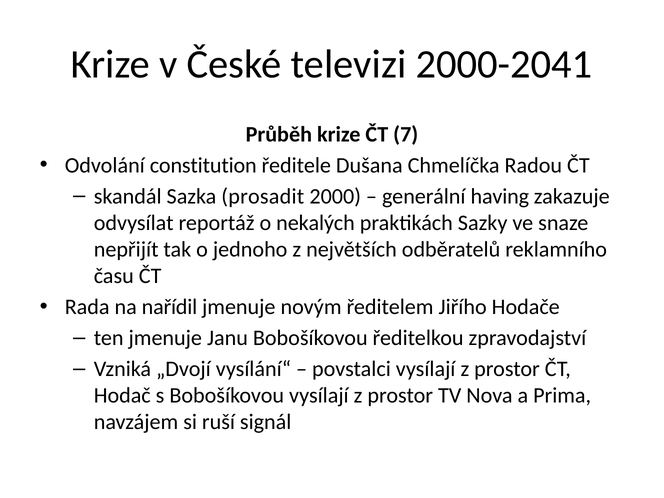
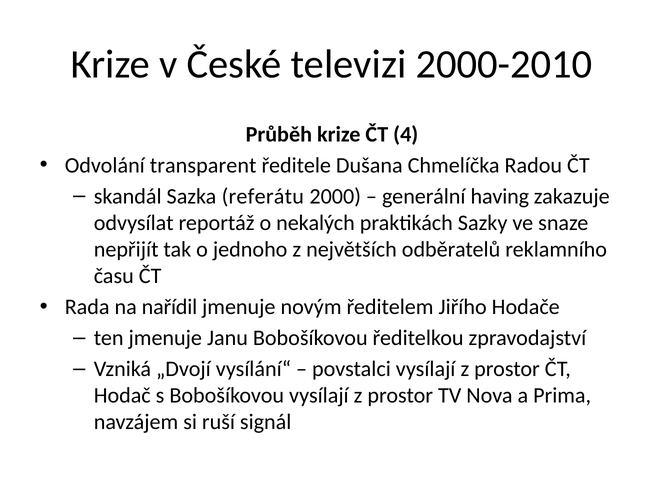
2000-2041: 2000-2041 -> 2000-2010
7: 7 -> 4
constitution: constitution -> transparent
prosadit: prosadit -> referátu
